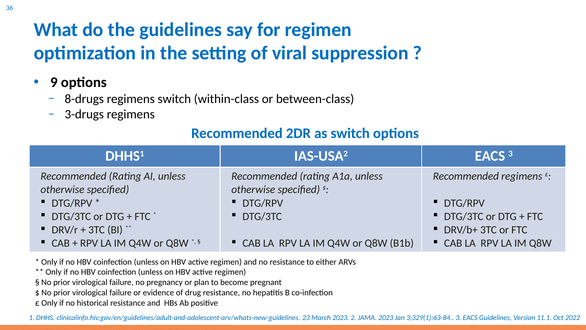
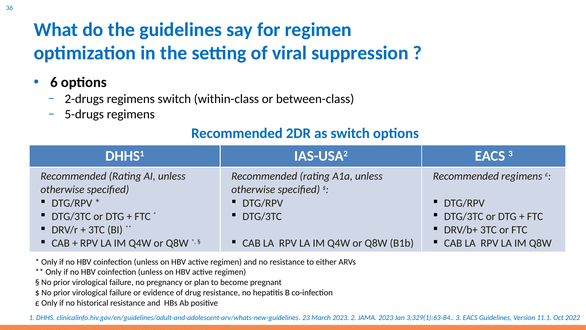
9: 9 -> 6
8-drugs: 8-drugs -> 2-drugs
3-drugs: 3-drugs -> 5-drugs
